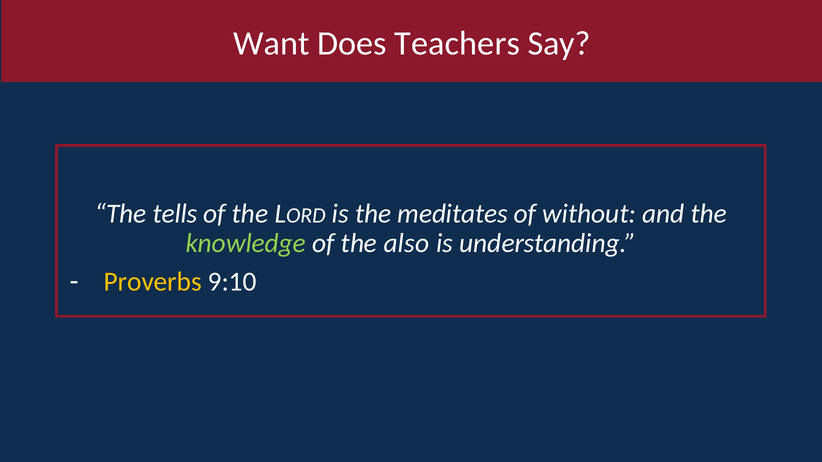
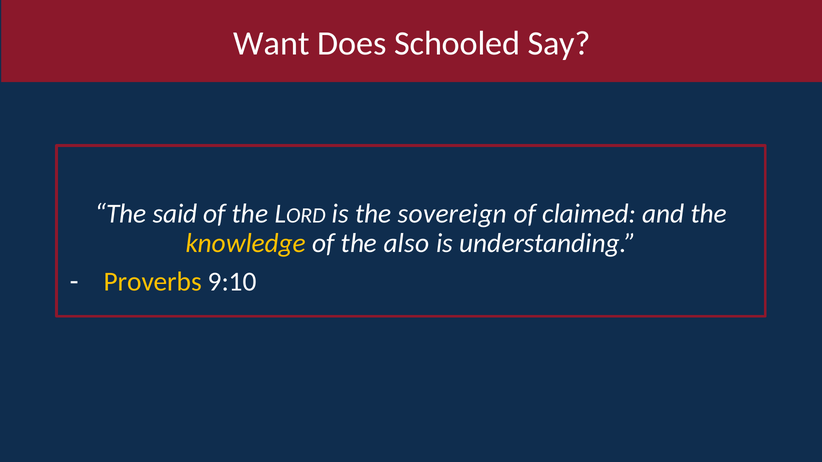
Teachers: Teachers -> Schooled
tells: tells -> said
meditates: meditates -> sovereign
without: without -> claimed
knowledge colour: light green -> yellow
